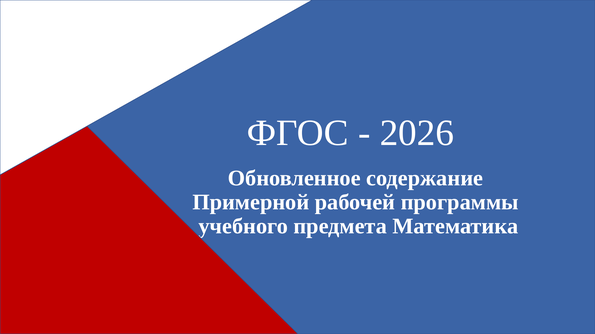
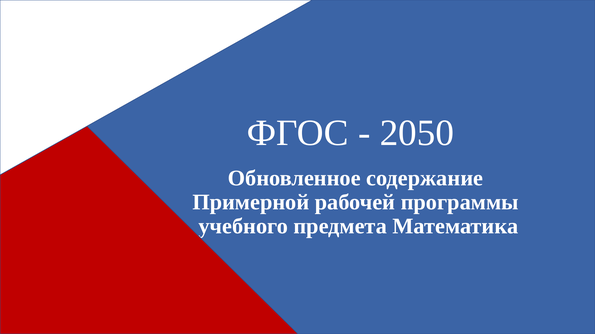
2026: 2026 -> 2050
